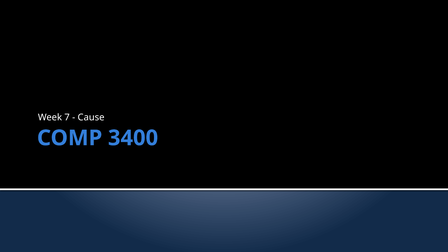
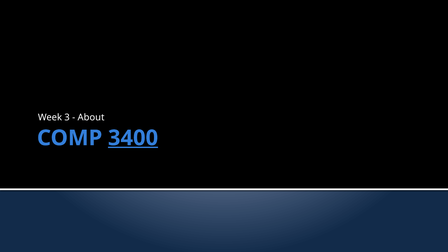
7: 7 -> 3
Cause: Cause -> About
3400 underline: none -> present
